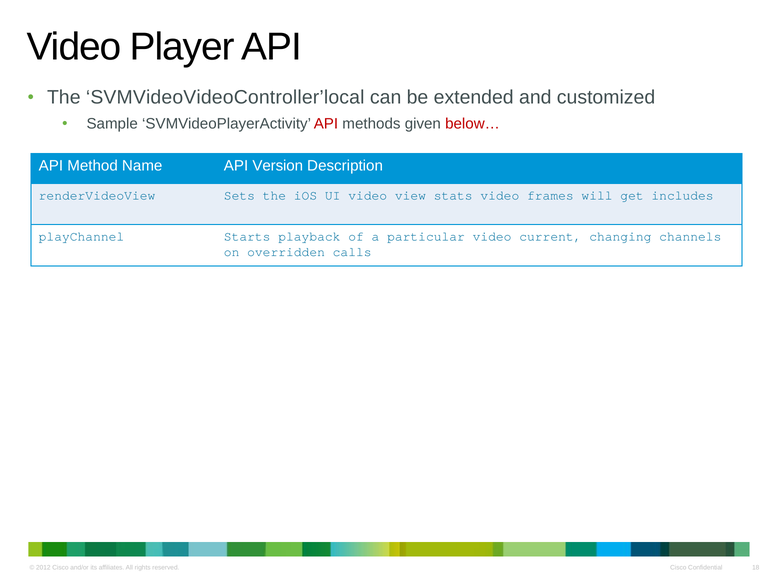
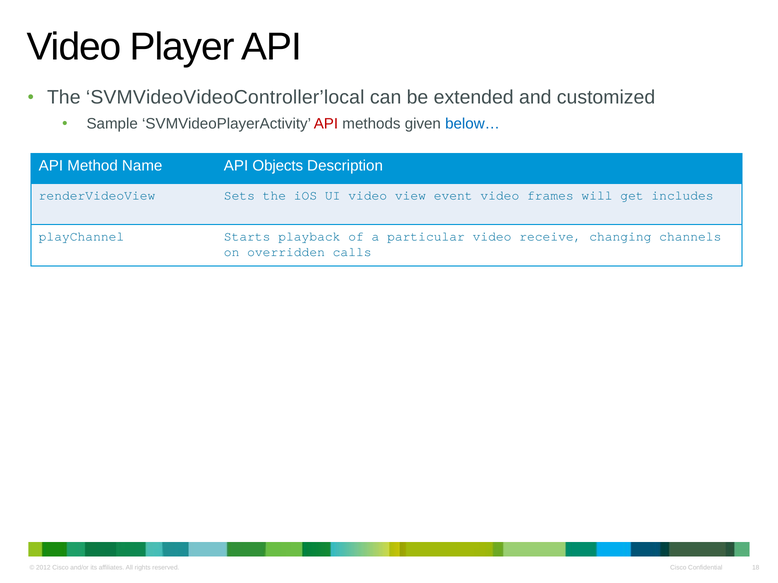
below… colour: red -> blue
Version: Version -> Objects
stats: stats -> event
current: current -> receive
